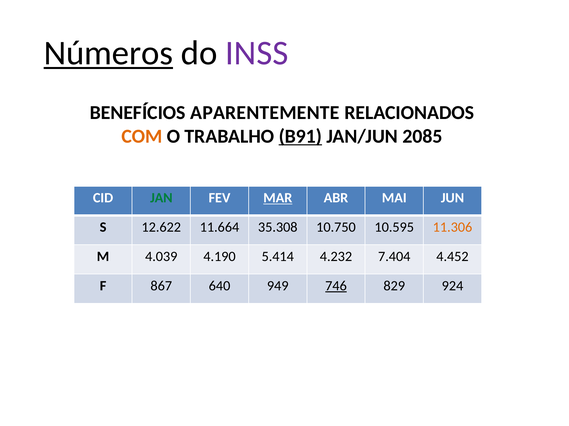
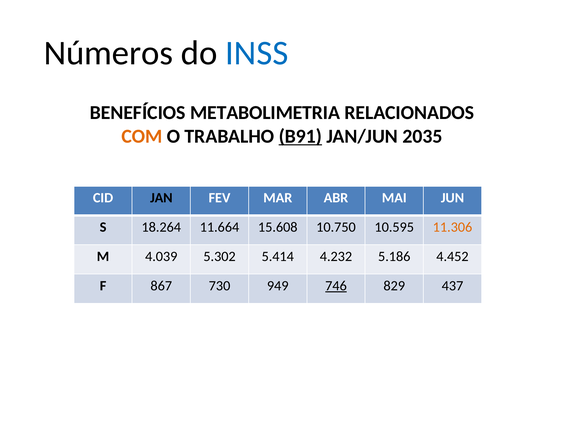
Números underline: present -> none
INSS colour: purple -> blue
APARENTEMENTE: APARENTEMENTE -> METABOLIMETRIA
2085: 2085 -> 2035
JAN colour: green -> black
MAR underline: present -> none
12.622: 12.622 -> 18.264
35.308: 35.308 -> 15.608
4.190: 4.190 -> 5.302
7.404: 7.404 -> 5.186
640: 640 -> 730
924: 924 -> 437
